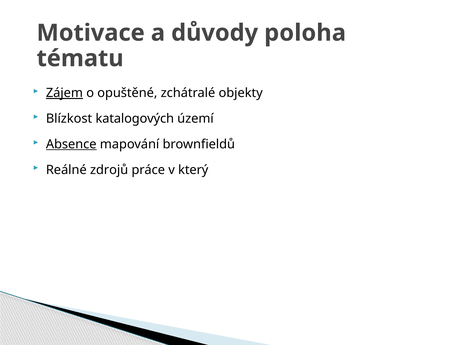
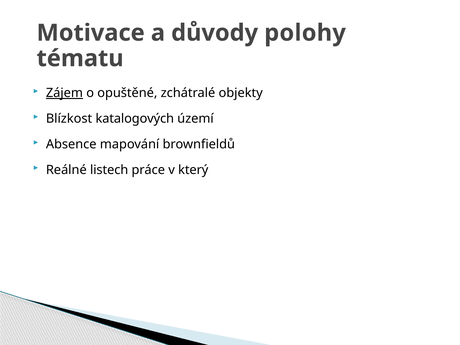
poloha: poloha -> polohy
Absence underline: present -> none
zdrojů: zdrojů -> listech
